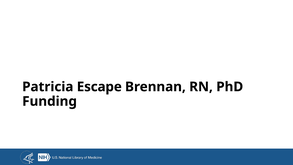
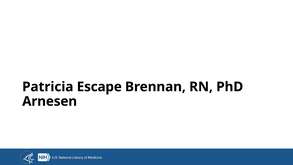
Funding: Funding -> Arnesen
